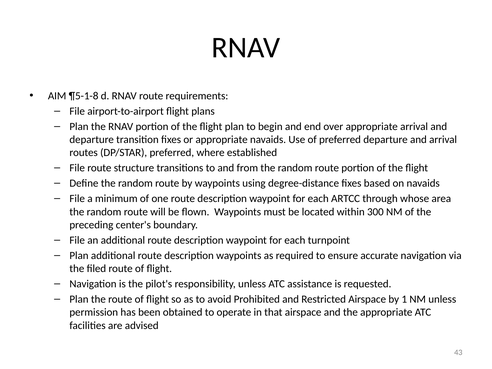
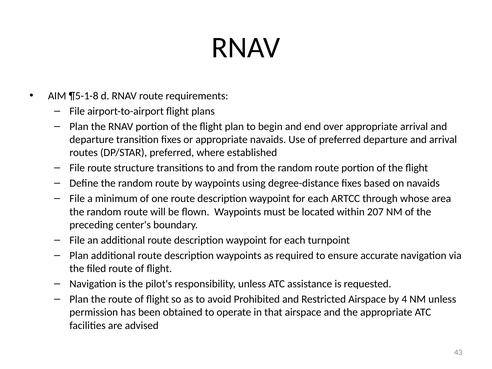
300: 300 -> 207
1: 1 -> 4
